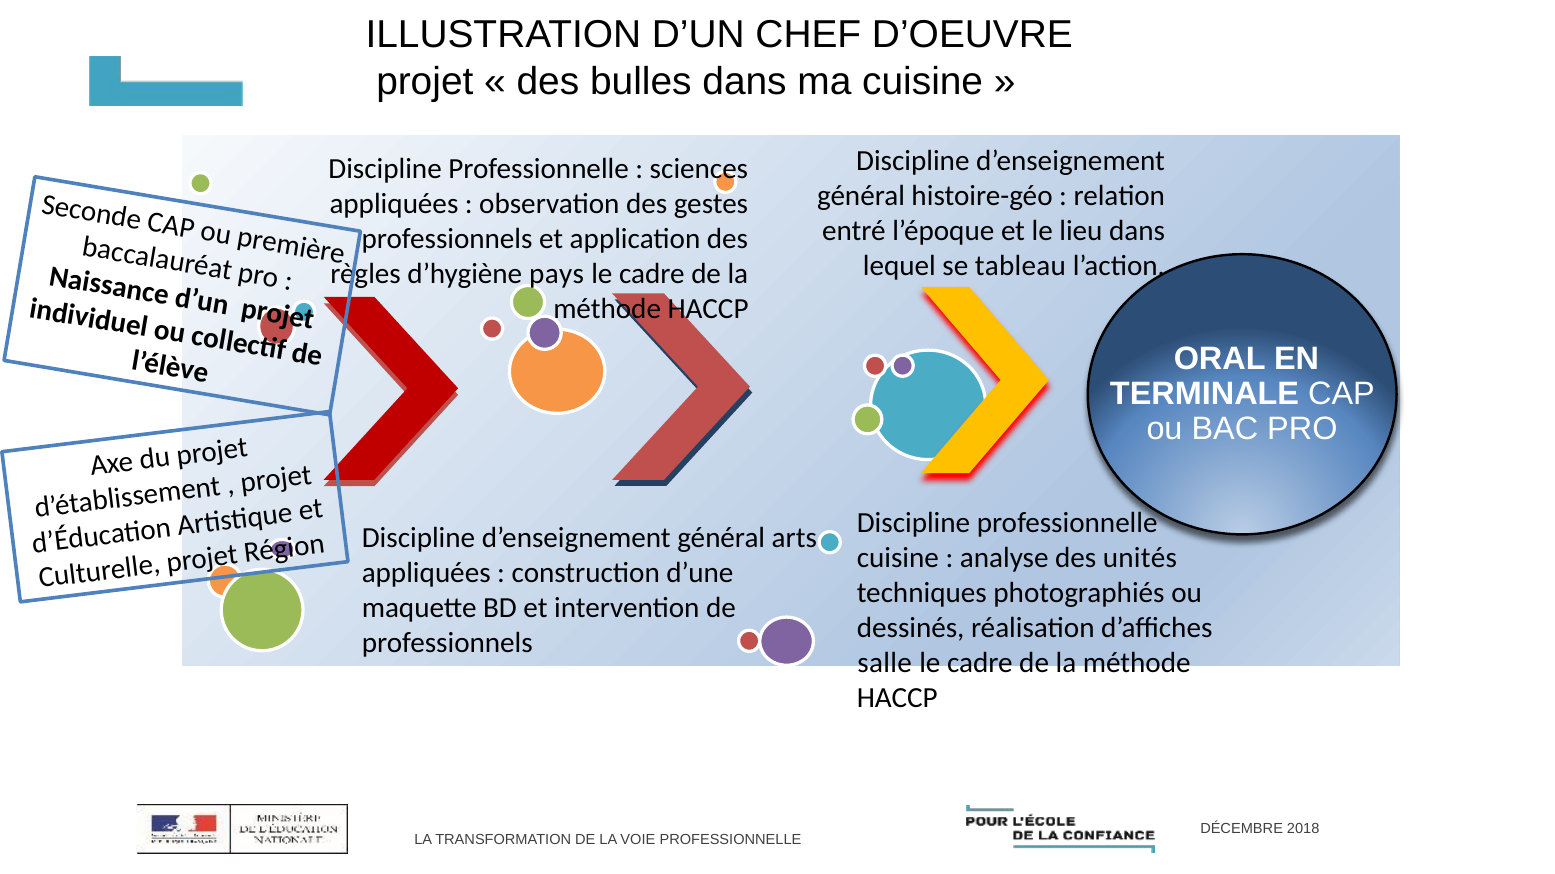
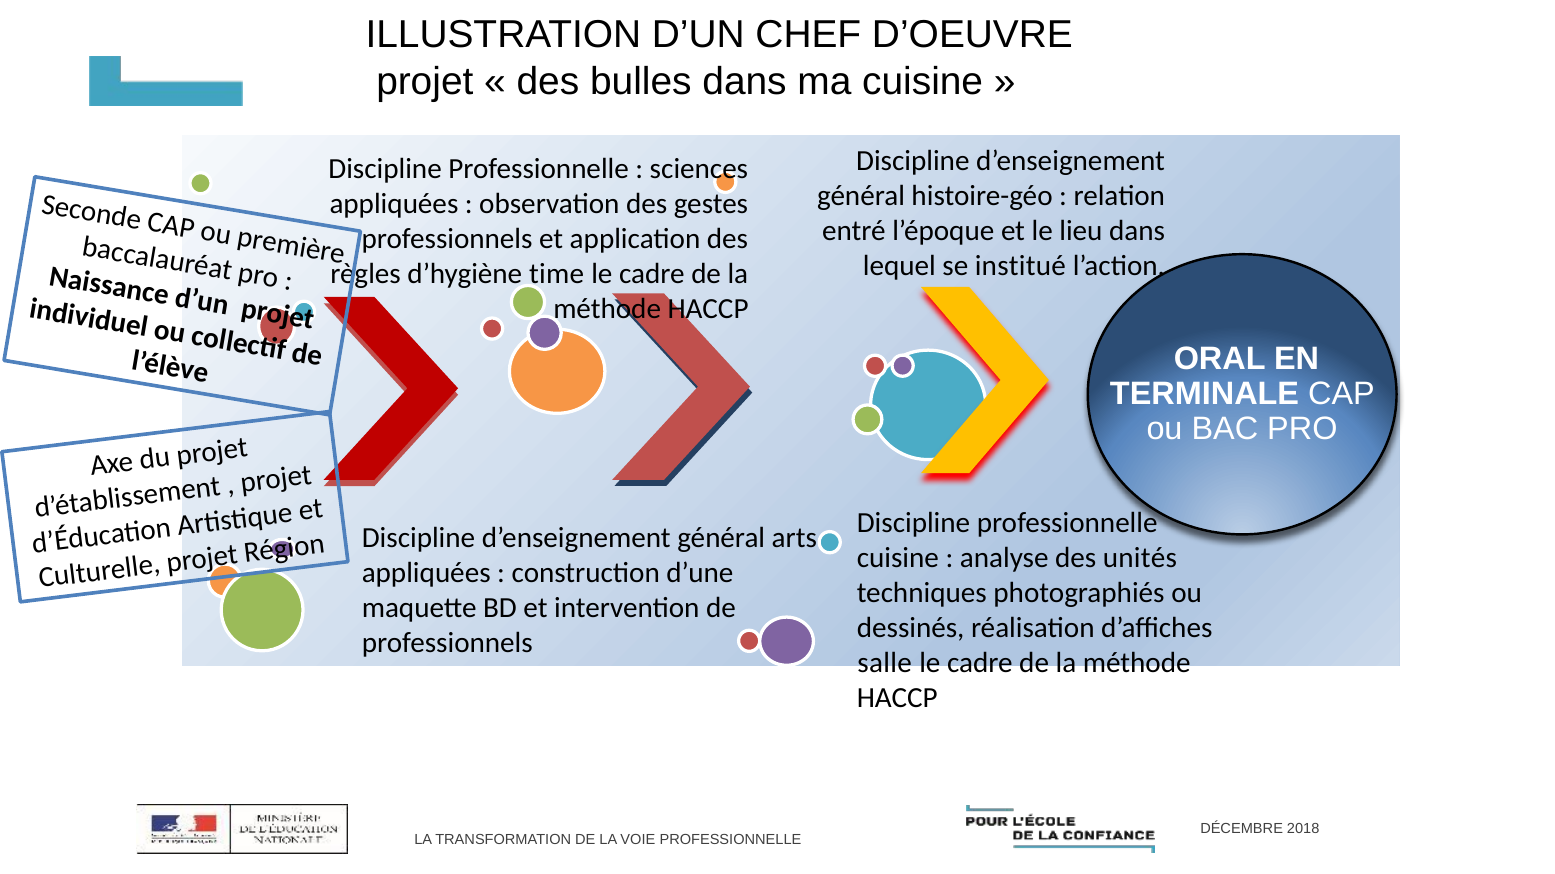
tableau: tableau -> institué
pays: pays -> time
